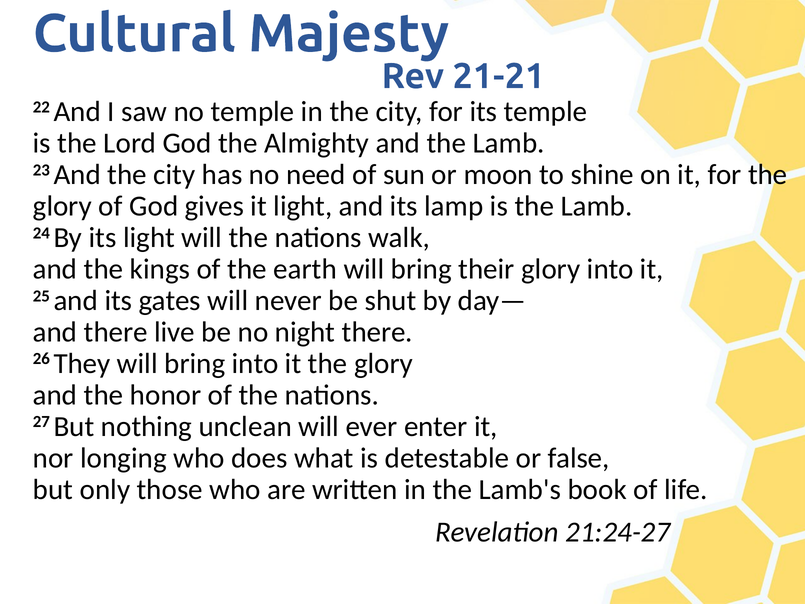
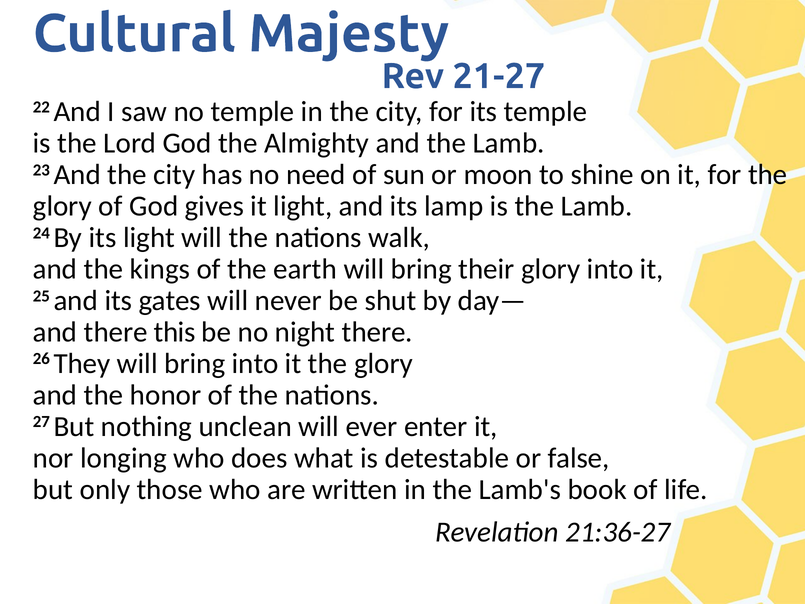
21-21: 21-21 -> 21-27
live: live -> this
21:24-27: 21:24-27 -> 21:36-27
